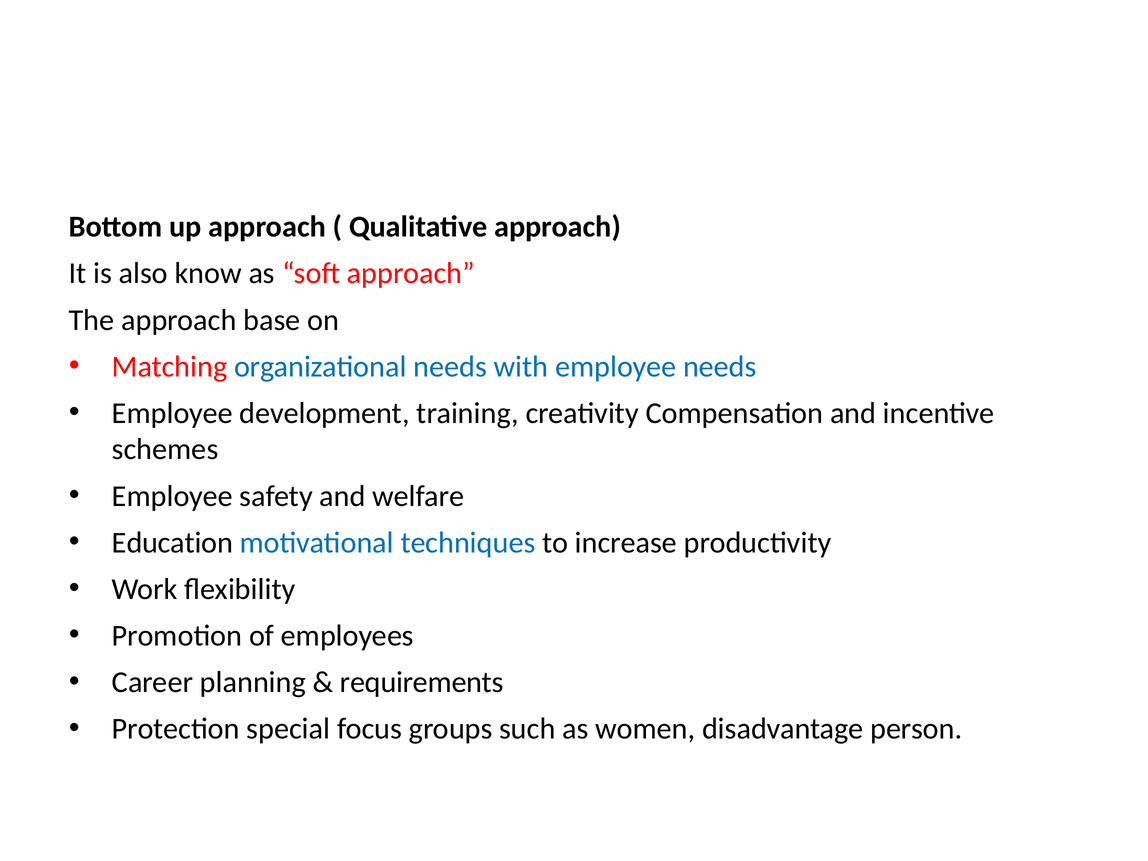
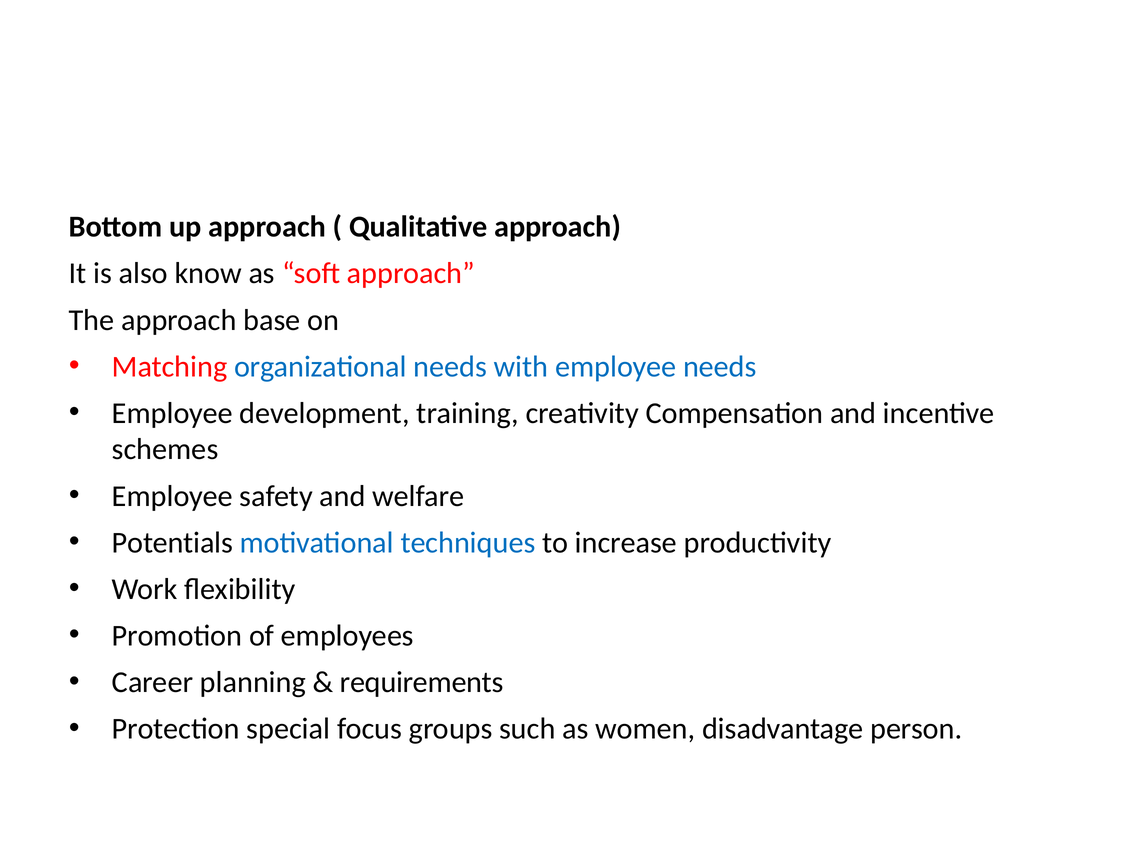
Education: Education -> Potentials
